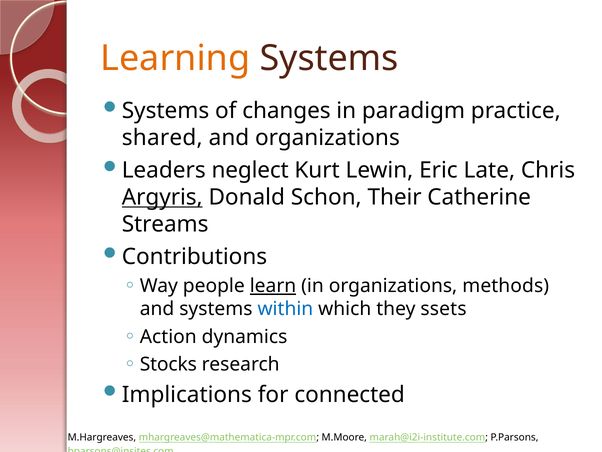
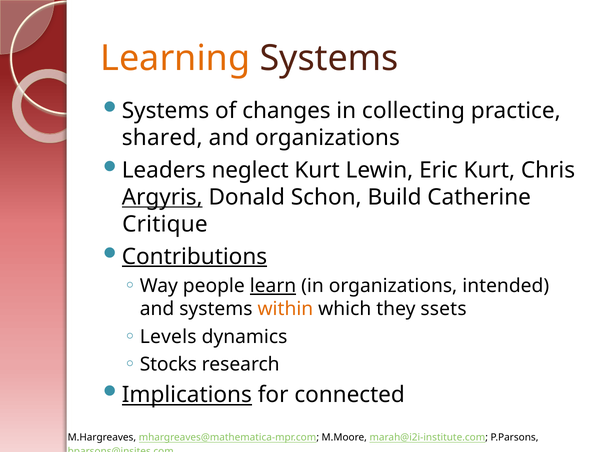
paradigm: paradigm -> collecting
Eric Late: Late -> Kurt
Their: Their -> Build
Streams: Streams -> Critique
Contributions underline: none -> present
methods: methods -> intended
within colour: blue -> orange
Action: Action -> Levels
Implications underline: none -> present
